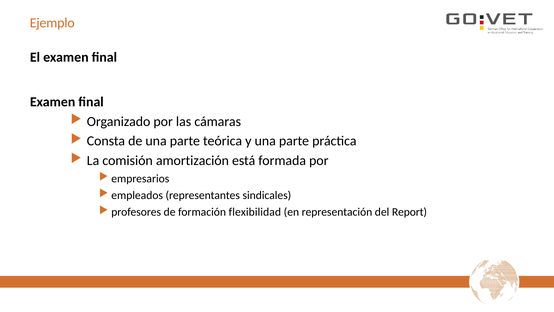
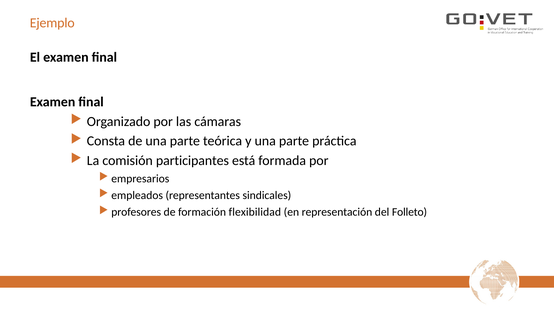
amortización: amortización -> participantes
Report: Report -> Folleto
